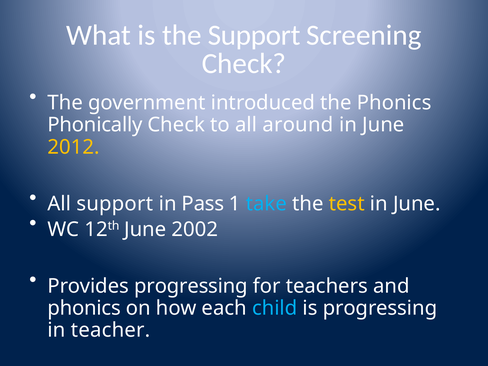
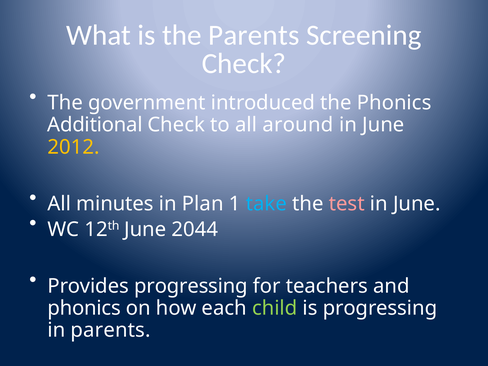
the Support: Support -> Parents
Phonically: Phonically -> Additional
All support: support -> minutes
Pass: Pass -> Plan
test colour: yellow -> pink
2002: 2002 -> 2044
child colour: light blue -> light green
in teacher: teacher -> parents
